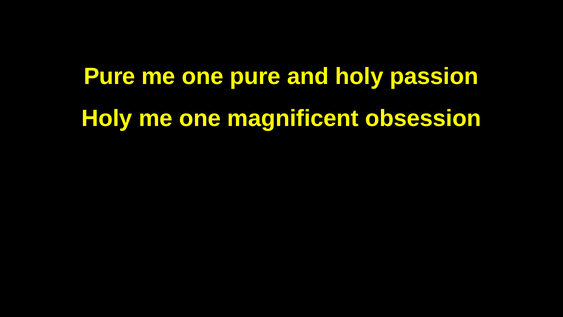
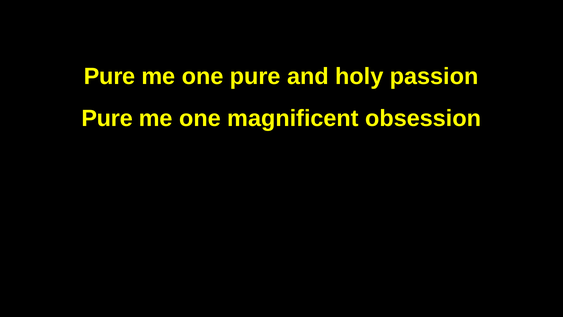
Holy at (107, 118): Holy -> Pure
